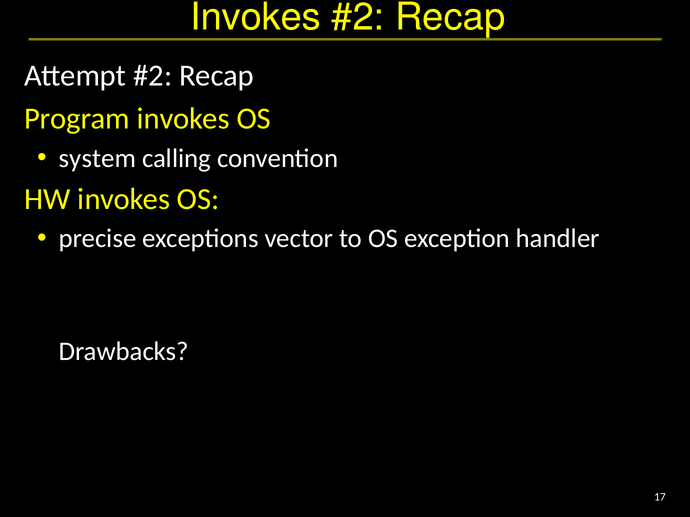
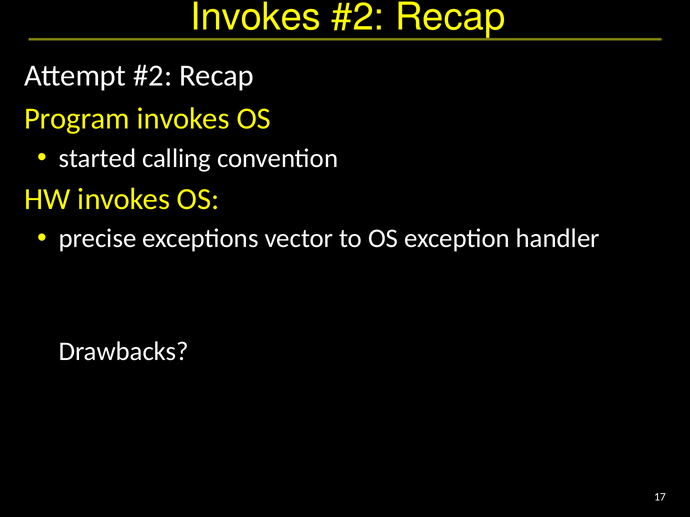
system: system -> started
